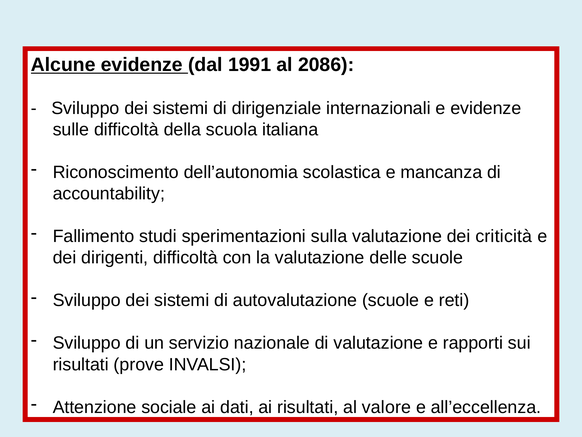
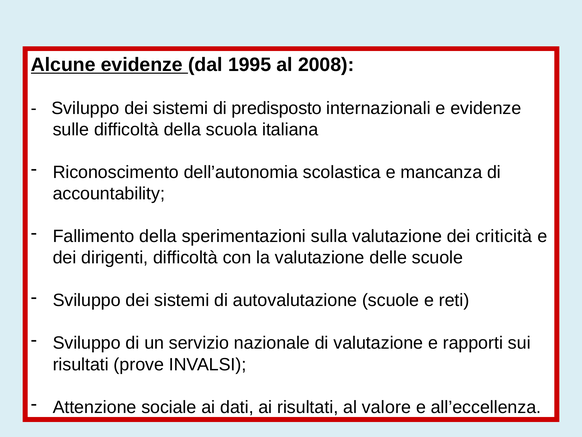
1991: 1991 -> 1995
2086: 2086 -> 2008
dirigenziale: dirigenziale -> predisposto
Fallimento studi: studi -> della
